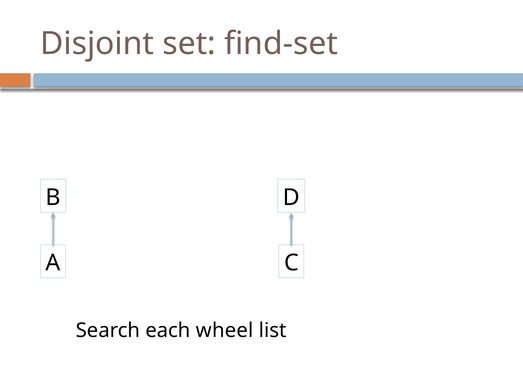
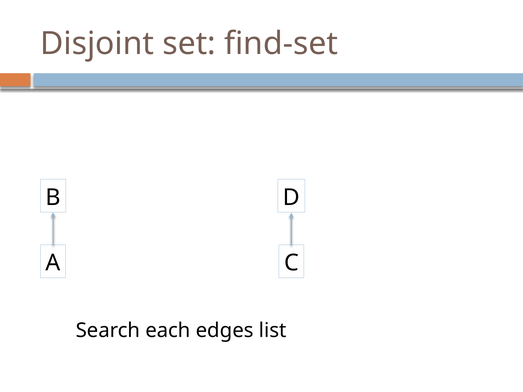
wheel: wheel -> edges
